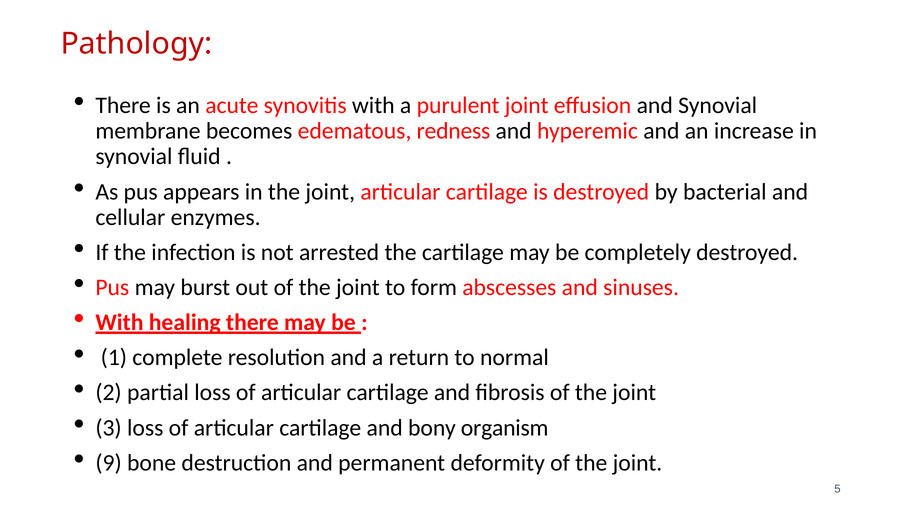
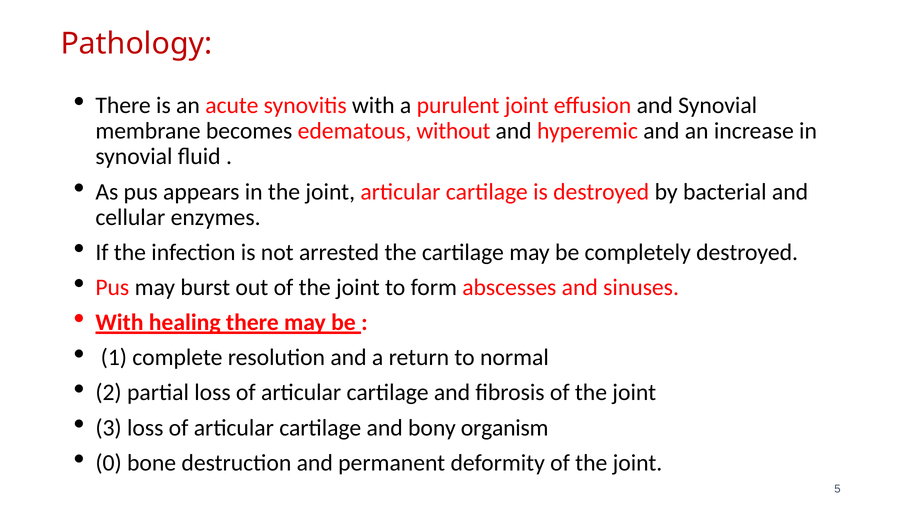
redness: redness -> without
9: 9 -> 0
